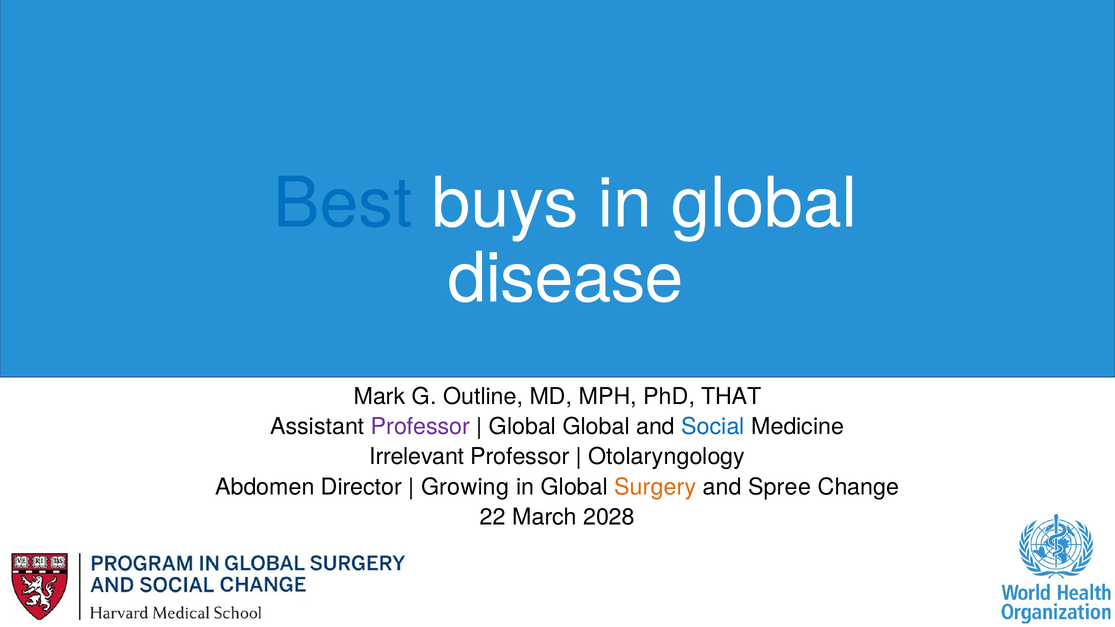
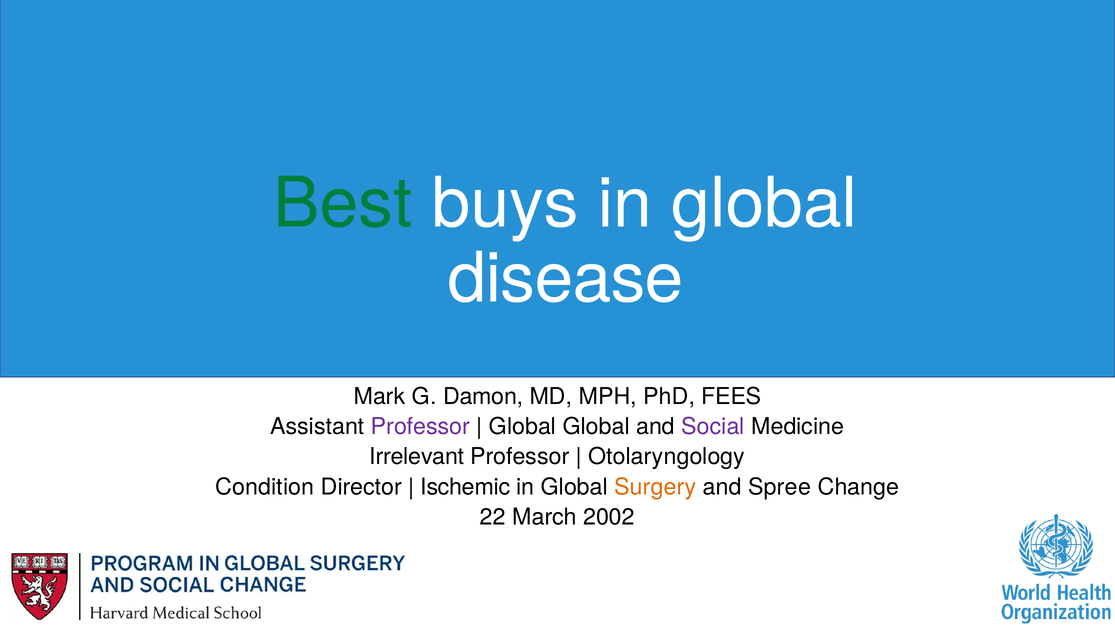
Best colour: blue -> green
Outline: Outline -> Damon
THAT: THAT -> FEES
Social colour: blue -> purple
Abdomen: Abdomen -> Condition
Growing: Growing -> Ischemic
2028: 2028 -> 2002
